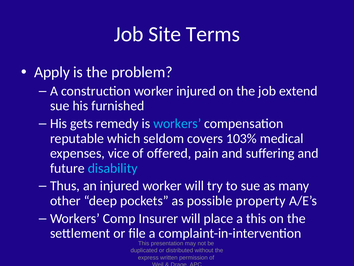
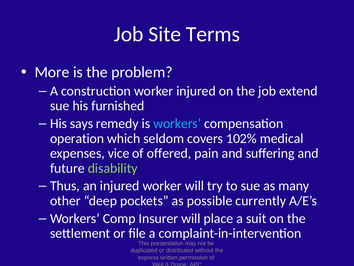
Apply: Apply -> More
gets: gets -> says
reputable: reputable -> operation
103%: 103% -> 102%
disability colour: light blue -> light green
property: property -> currently
a this: this -> suit
